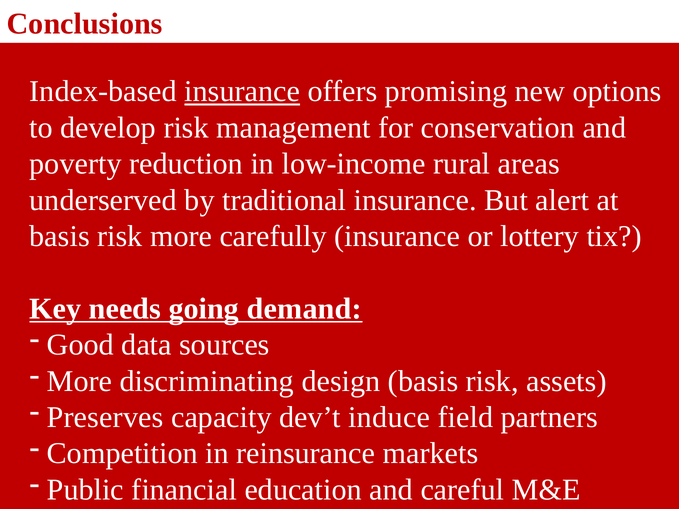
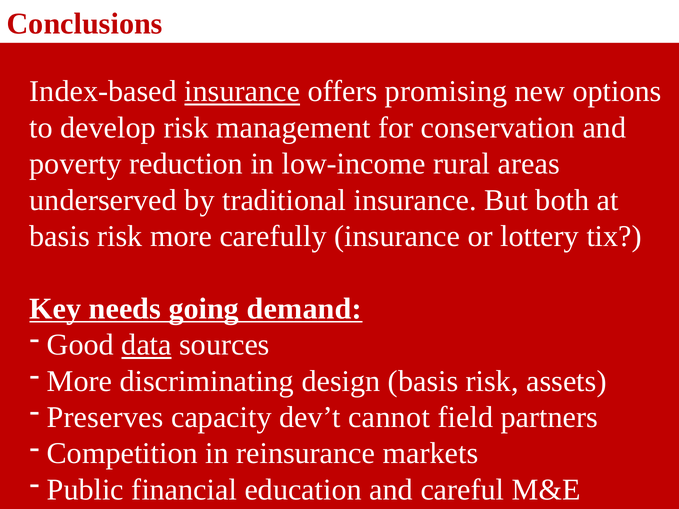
alert: alert -> both
data underline: none -> present
induce: induce -> cannot
